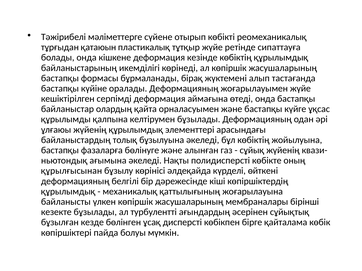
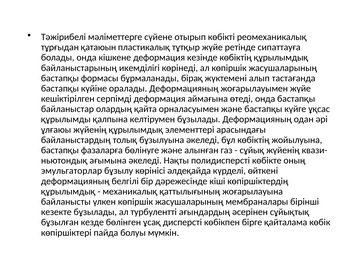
құрылғысынан: құрылғысынан -> эмульгаторлар
